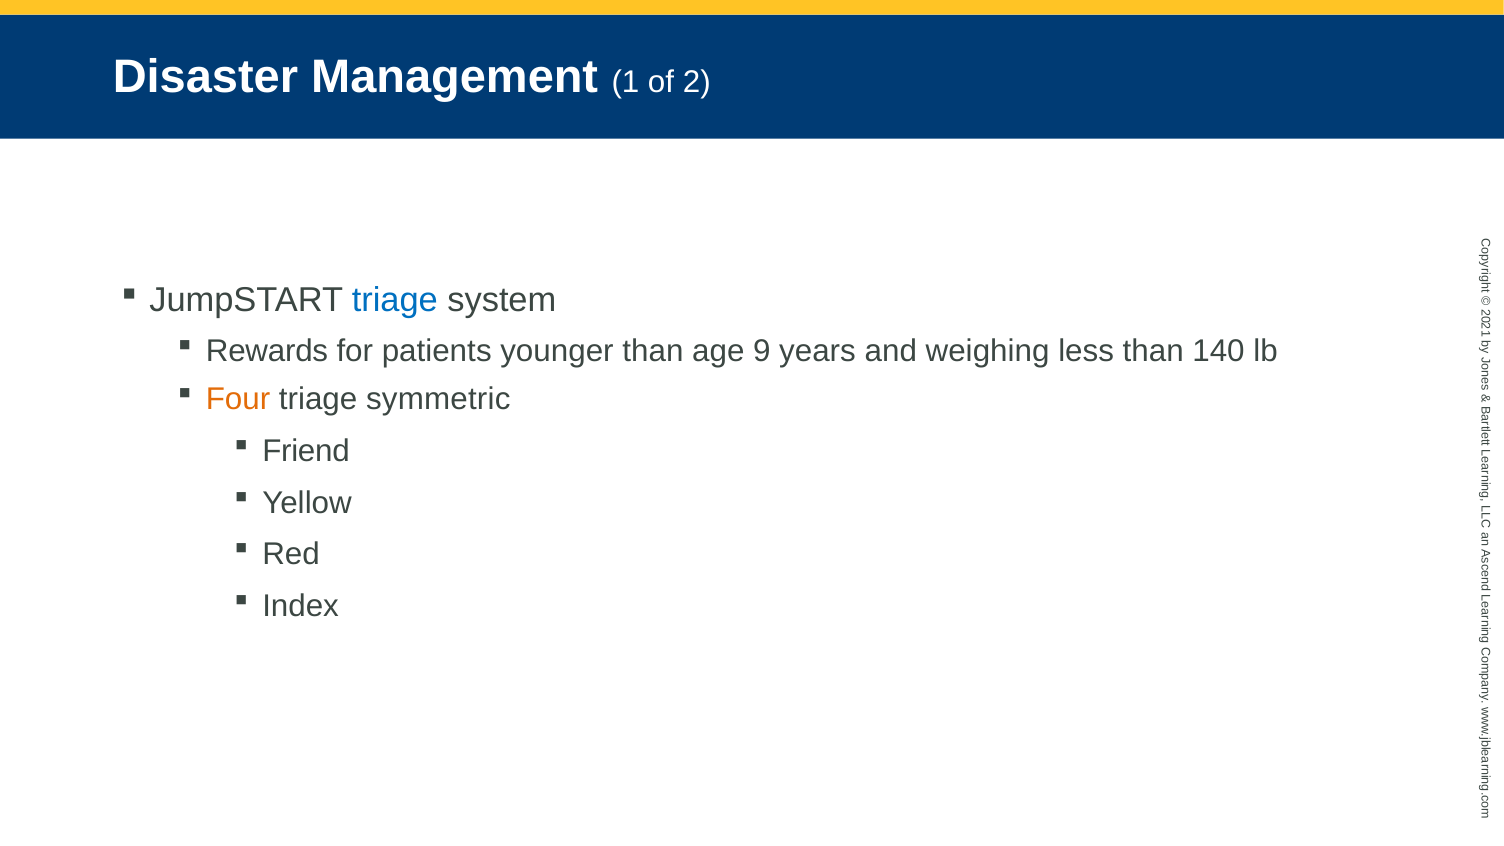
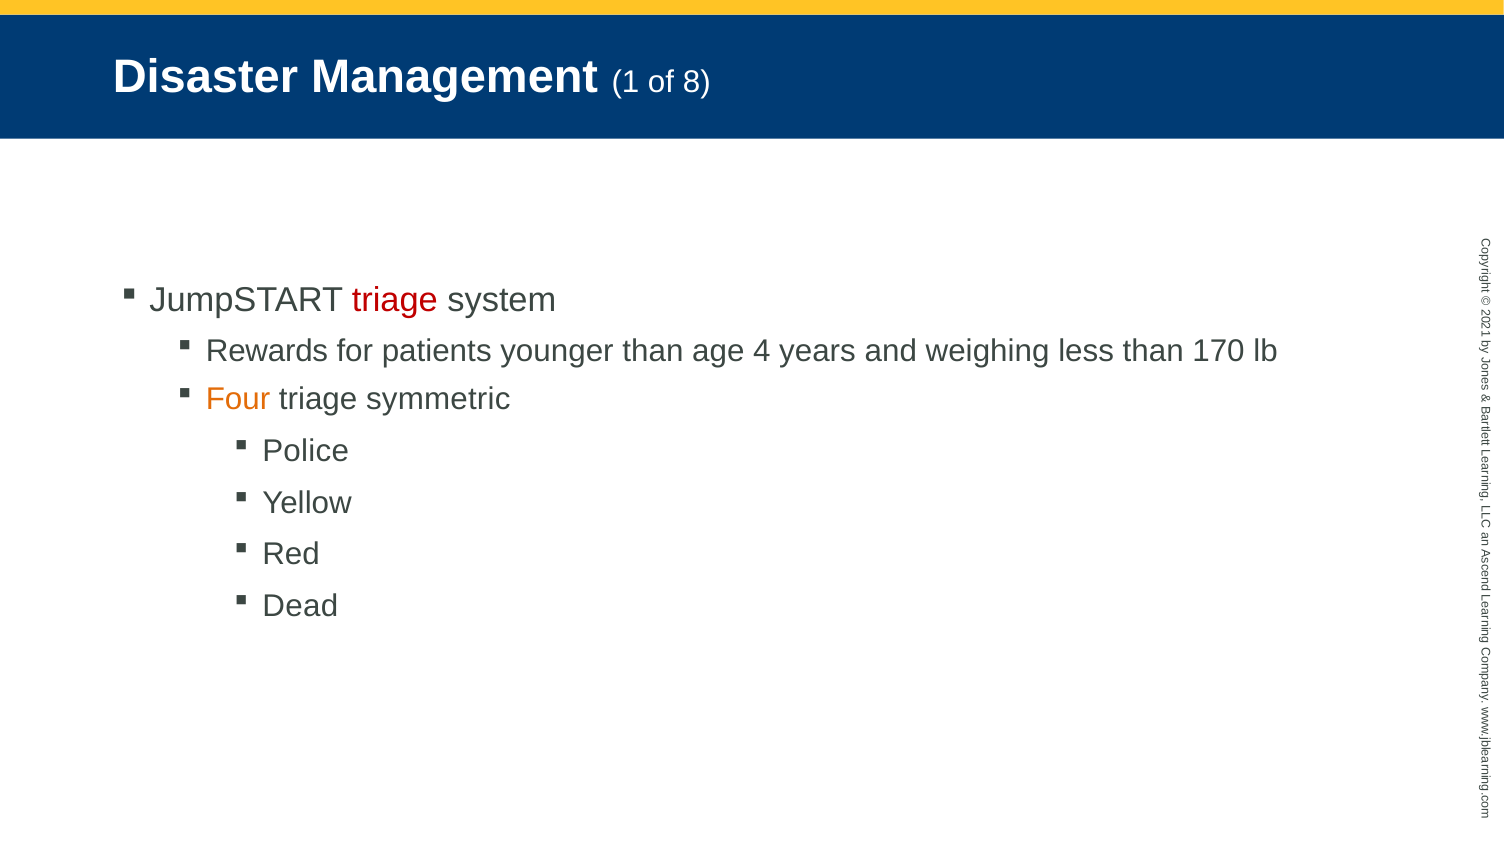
of 2: 2 -> 8
triage at (395, 301) colour: blue -> red
9: 9 -> 4
140: 140 -> 170
Friend: Friend -> Police
Index: Index -> Dead
